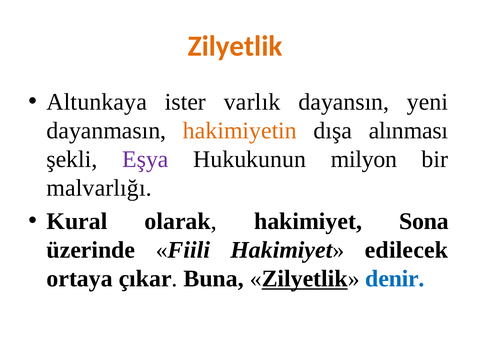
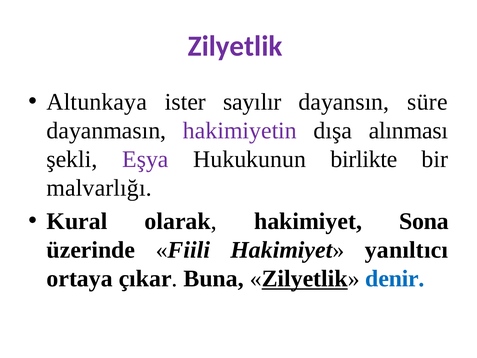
Zilyetlik at (235, 46) colour: orange -> purple
varlık: varlık -> sayılır
yeni: yeni -> süre
hakimiyetin colour: orange -> purple
milyon: milyon -> birlikte
edilecek: edilecek -> yanıltıcı
